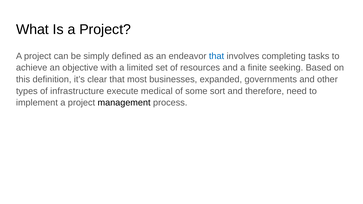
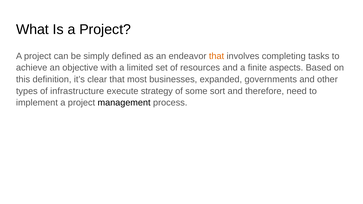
that at (217, 56) colour: blue -> orange
seeking: seeking -> aspects
medical: medical -> strategy
